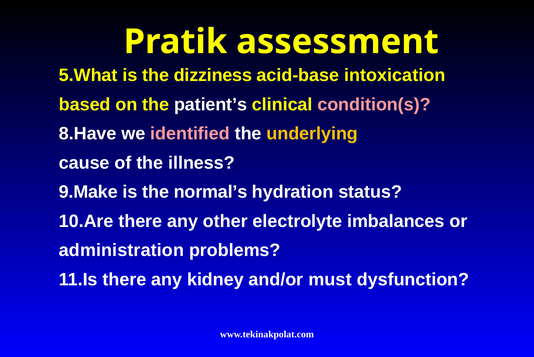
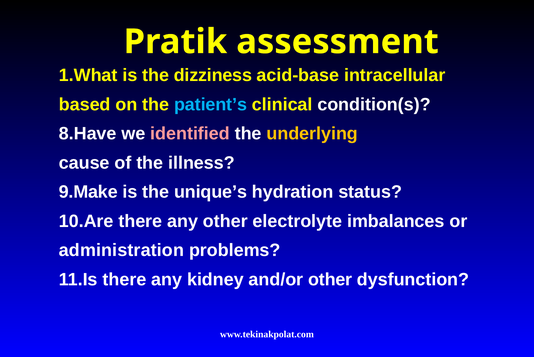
5.What: 5.What -> 1.What
intoxication: intoxication -> intracellular
patient’s colour: white -> light blue
condition(s colour: pink -> white
normal’s: normal’s -> unique’s
and/or must: must -> other
